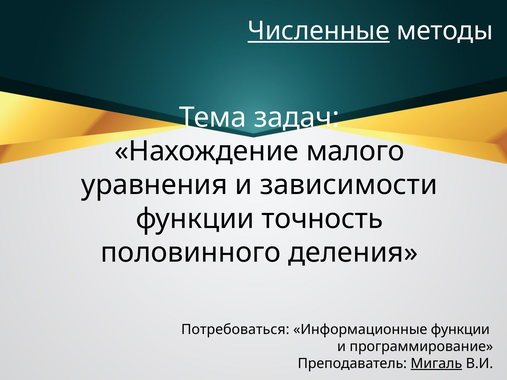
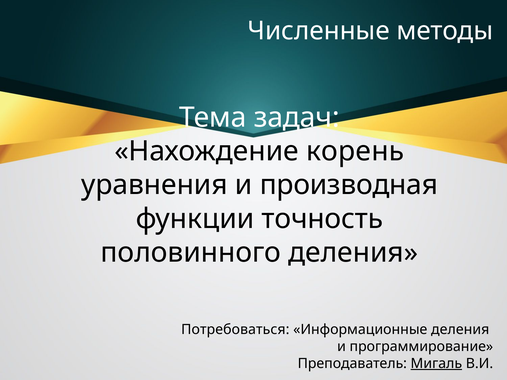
Численные underline: present -> none
малого: малого -> корень
зависимости: зависимости -> производная
Информационные функции: функции -> деления
